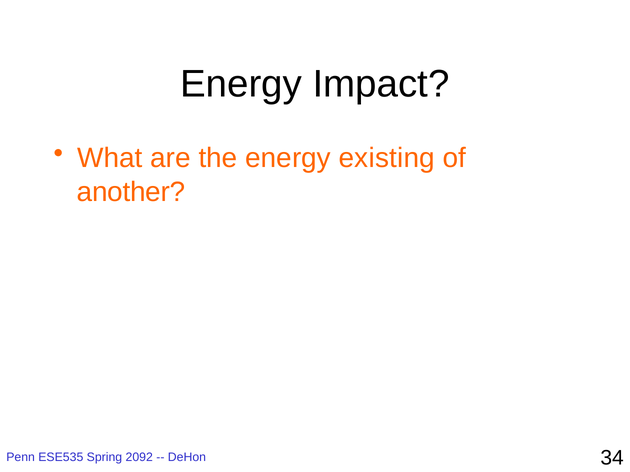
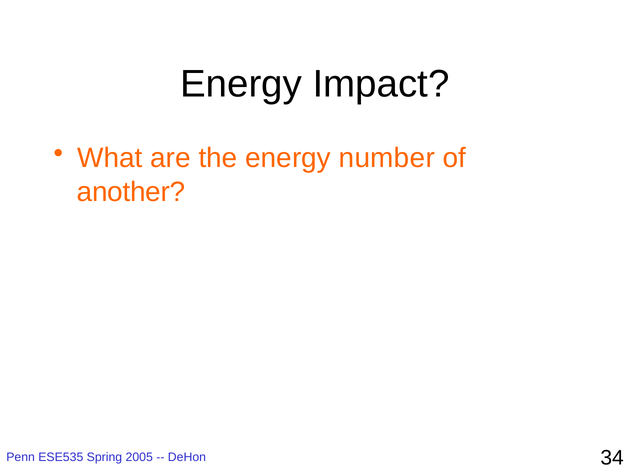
existing: existing -> number
2092: 2092 -> 2005
